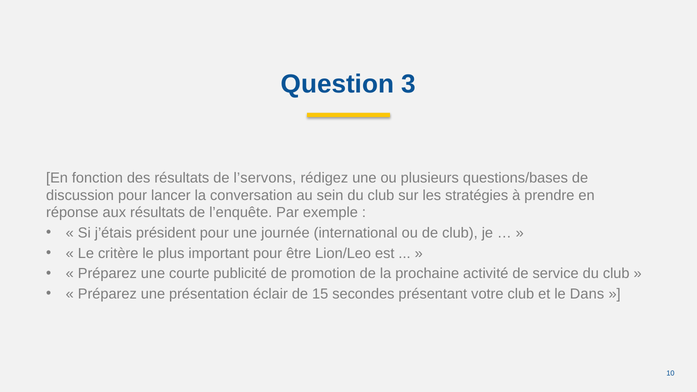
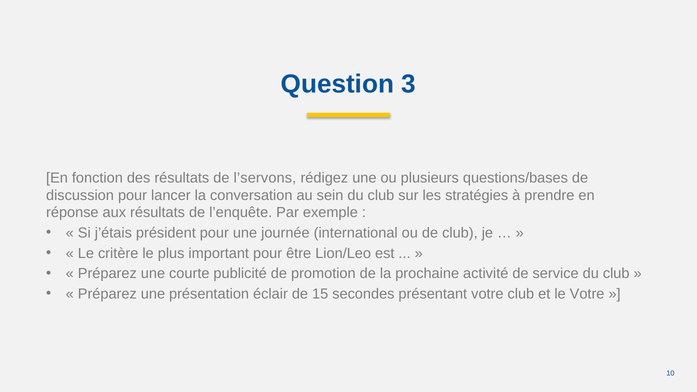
le Dans: Dans -> Votre
